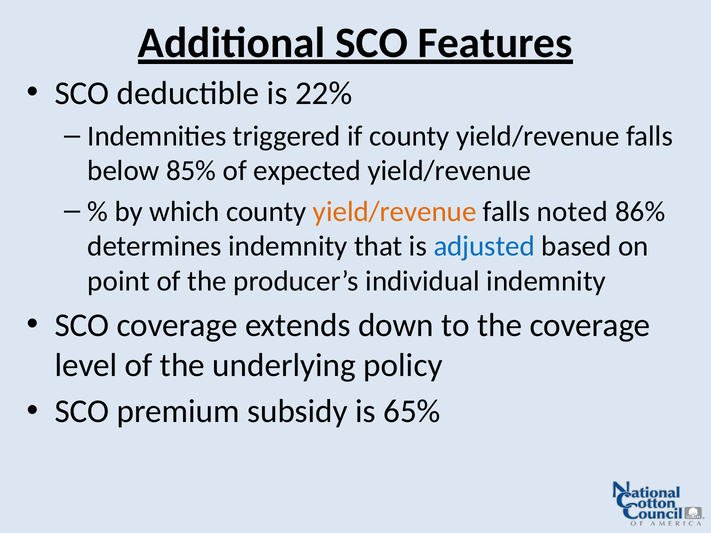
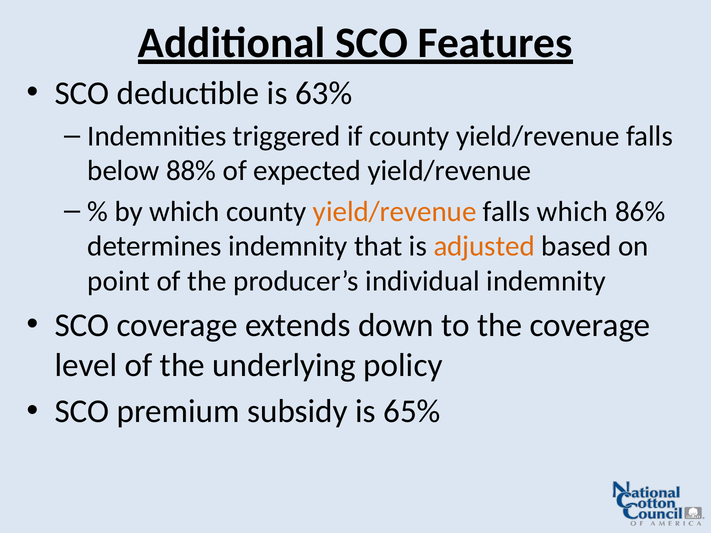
22%: 22% -> 63%
85%: 85% -> 88%
falls noted: noted -> which
adjusted colour: blue -> orange
